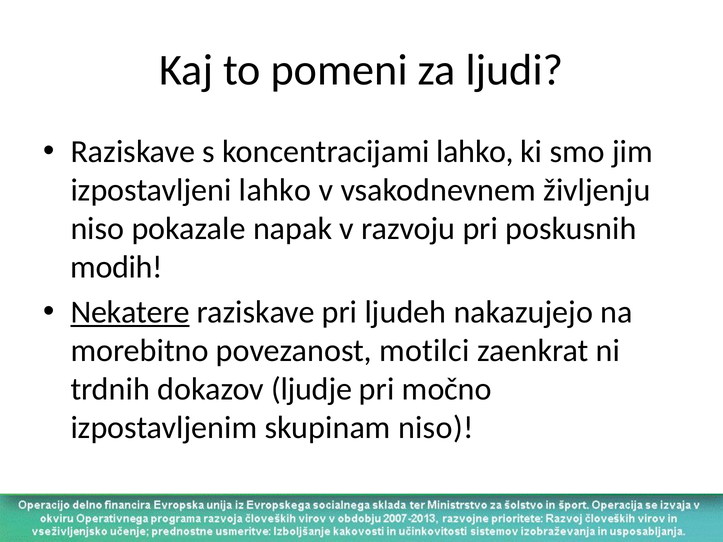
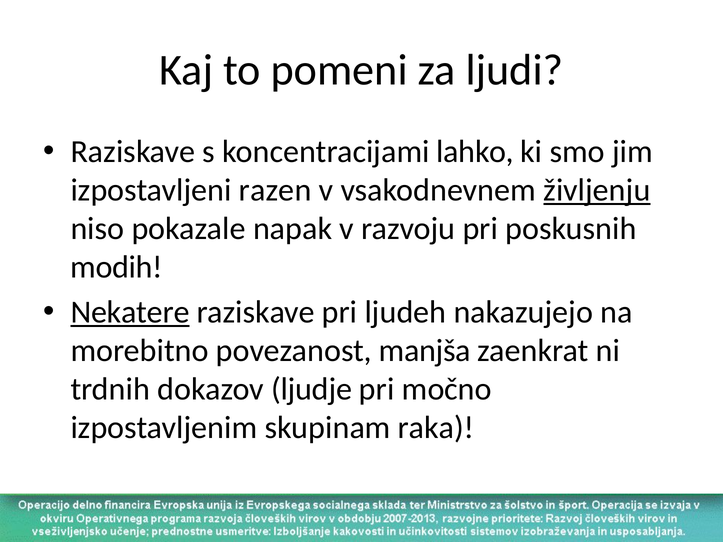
izpostavljeni lahko: lahko -> razen
življenju underline: none -> present
motilci: motilci -> manjša
skupinam niso: niso -> raka
